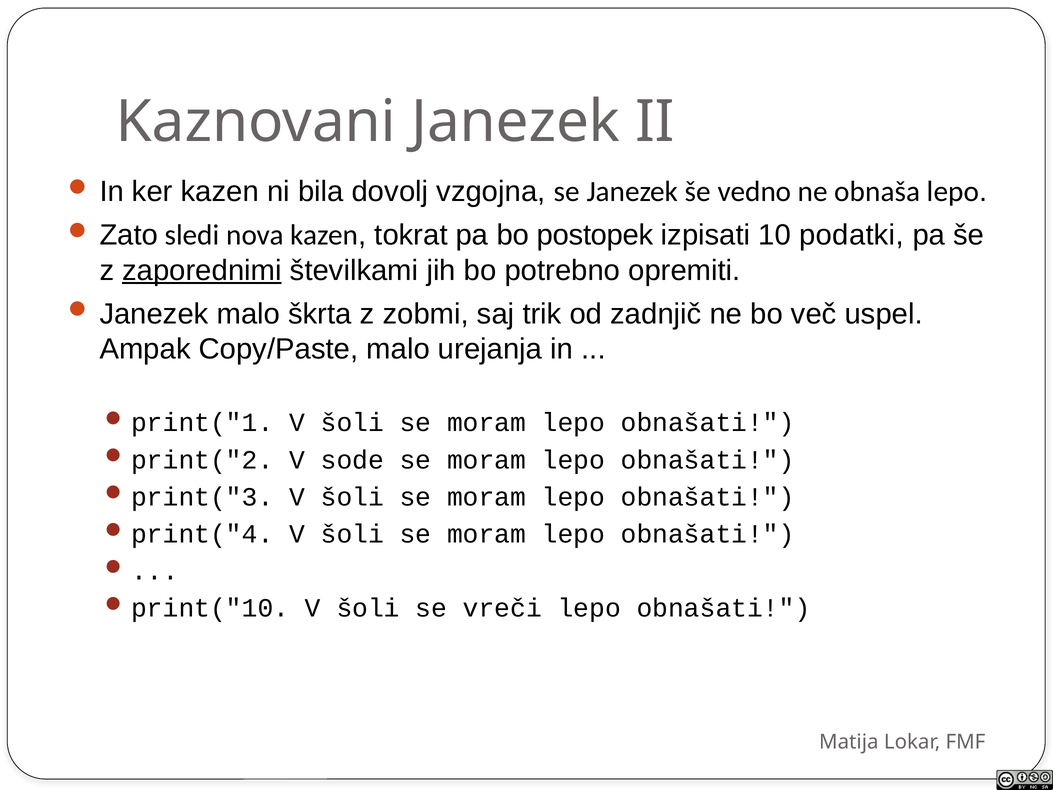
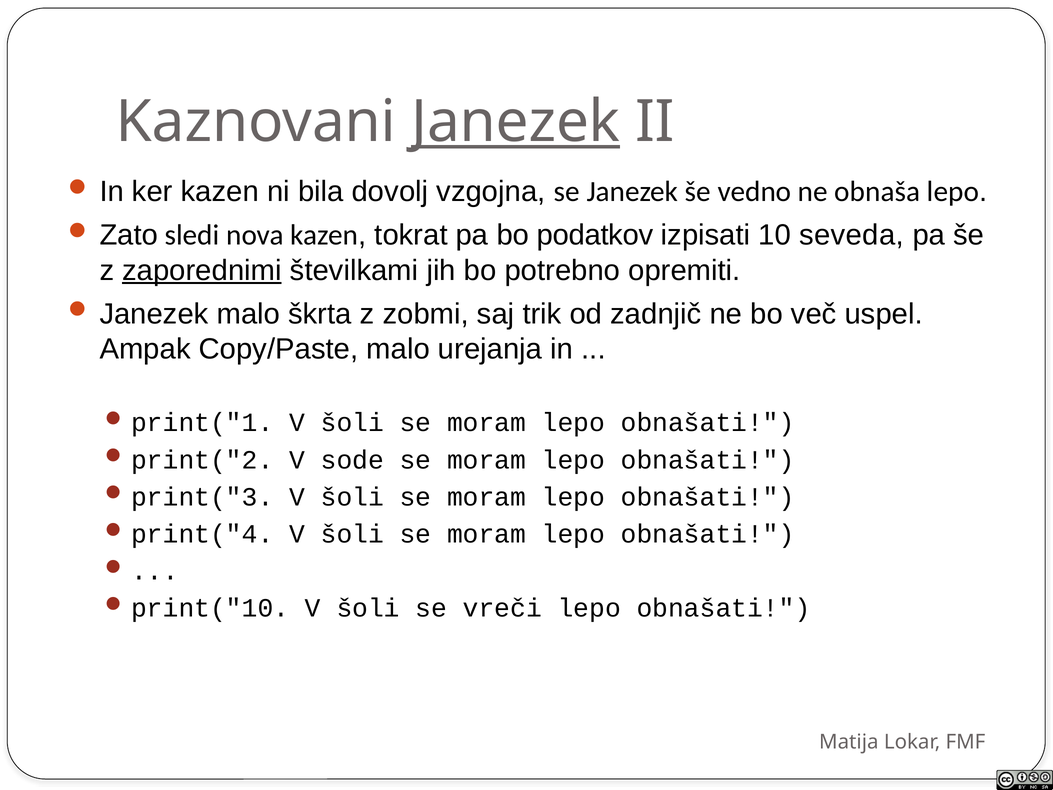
Janezek at (516, 122) underline: none -> present
postopek: postopek -> podatkov
podatki: podatki -> seveda
